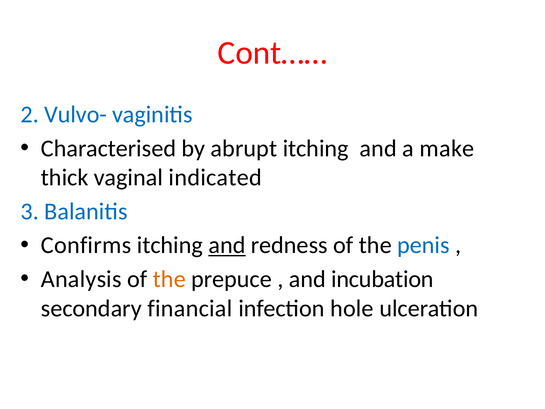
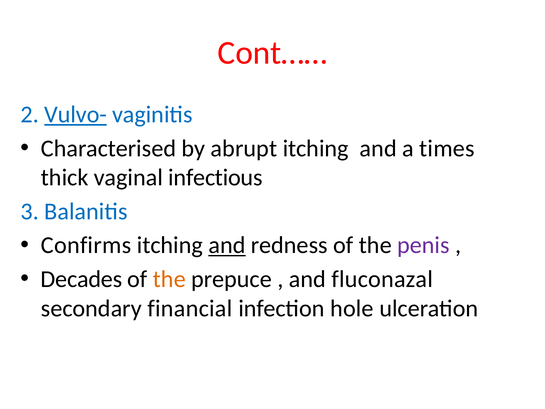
Vulvo- underline: none -> present
make: make -> times
indicated: indicated -> infectious
penis colour: blue -> purple
Analysis: Analysis -> Decades
incubation: incubation -> fluconazal
